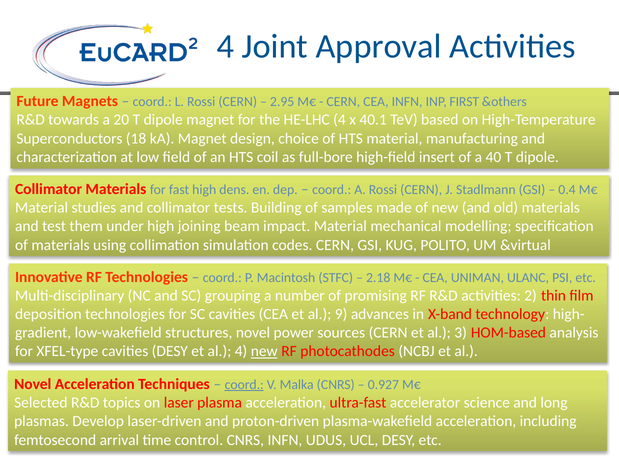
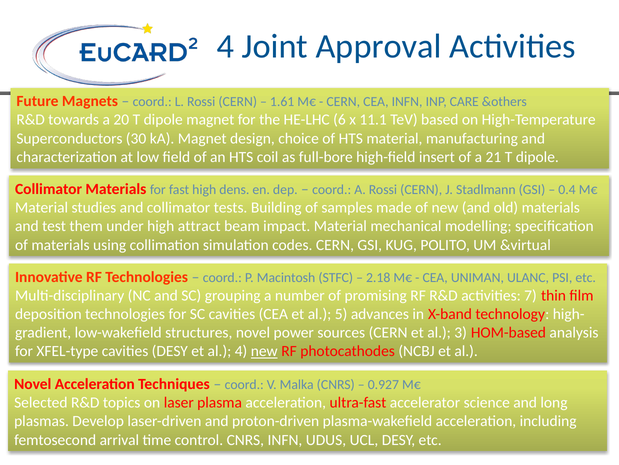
2.95: 2.95 -> 1.61
FIRST: FIRST -> CARE
HE-LHC 4: 4 -> 6
40.1: 40.1 -> 11.1
18: 18 -> 30
40: 40 -> 21
joining: joining -> attract
2: 2 -> 7
9: 9 -> 5
coord at (244, 384) underline: present -> none
